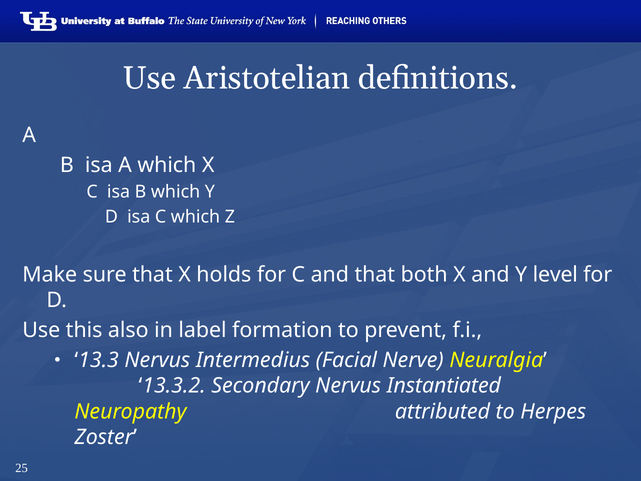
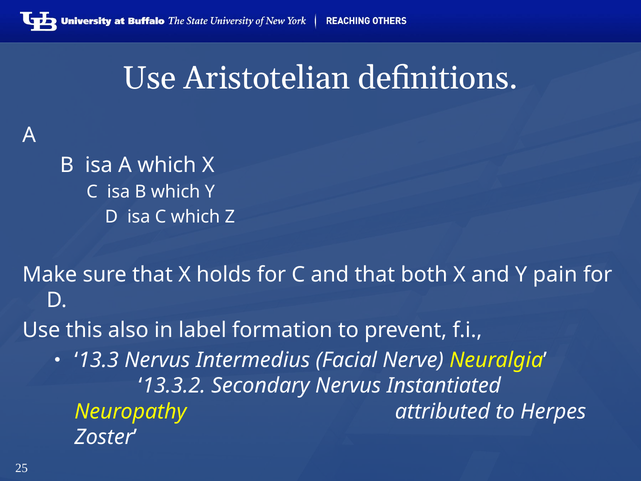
level: level -> pain
